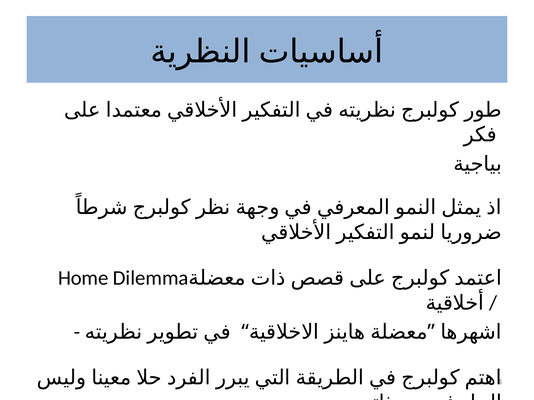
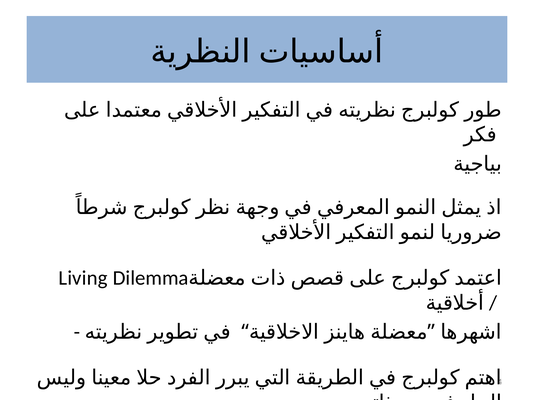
Home: Home -> Living
